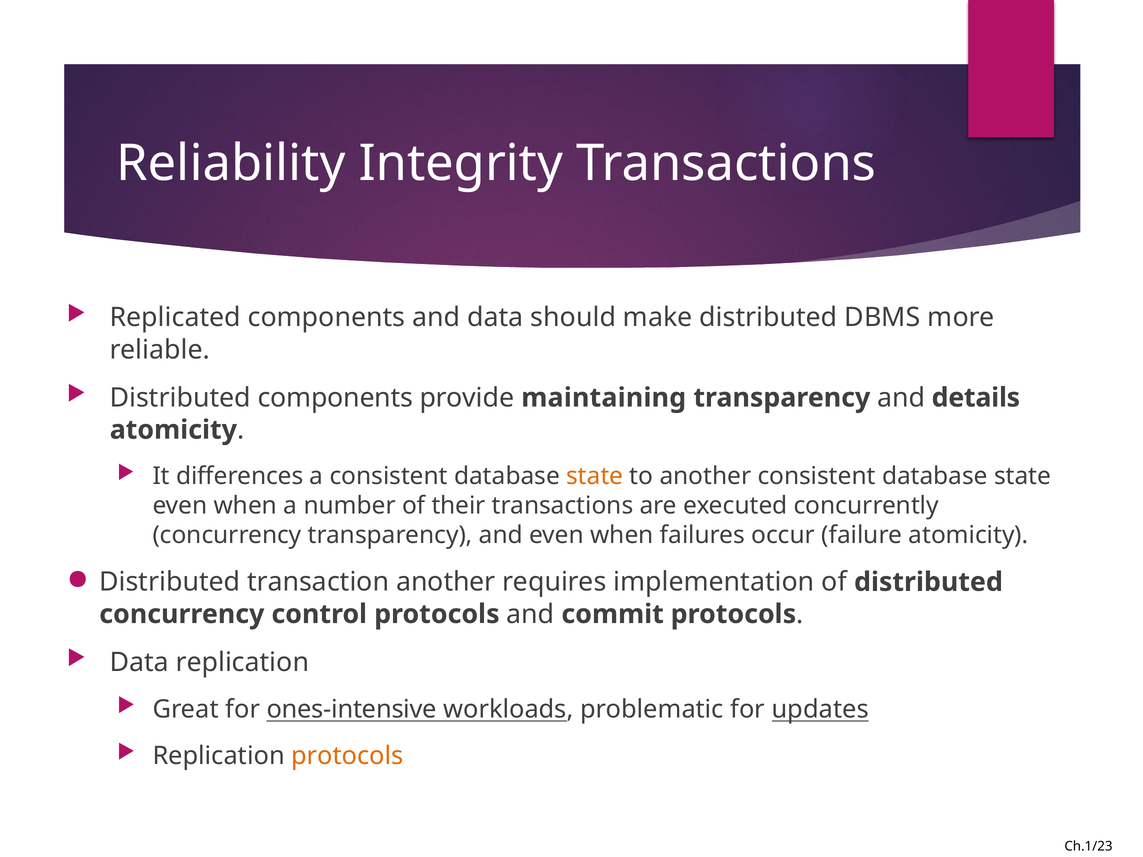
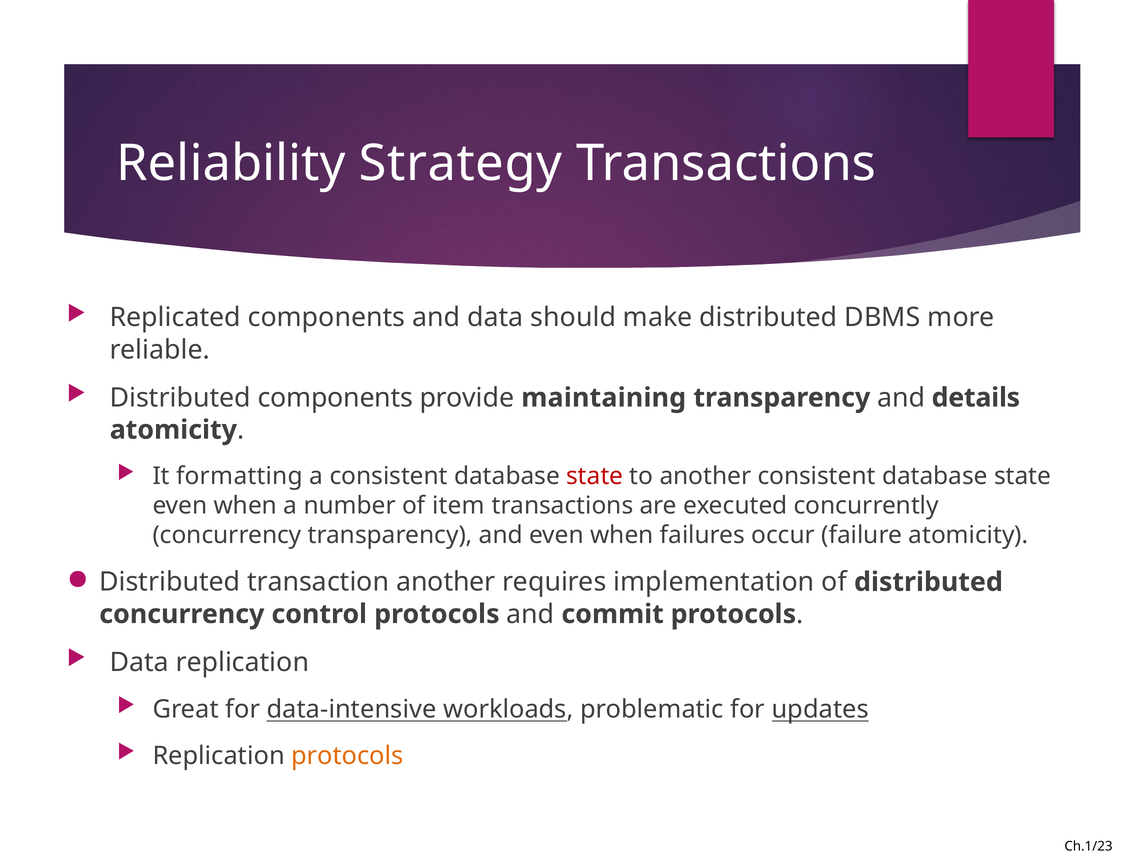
Integrity: Integrity -> Strategy
differences: differences -> formatting
state at (595, 477) colour: orange -> red
their: their -> item
ones-intensive: ones-intensive -> data-intensive
